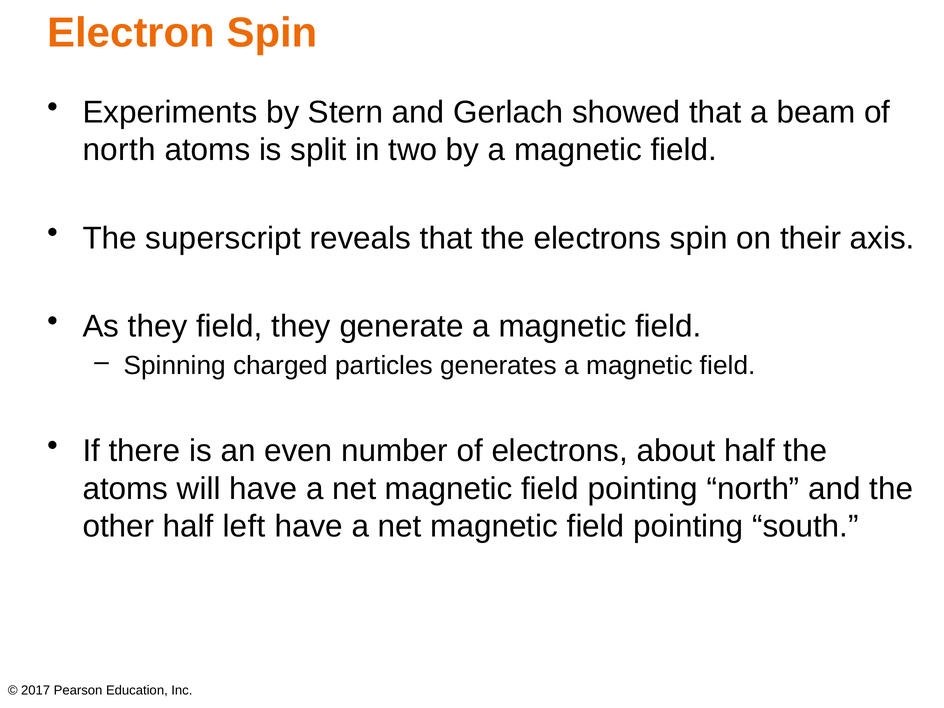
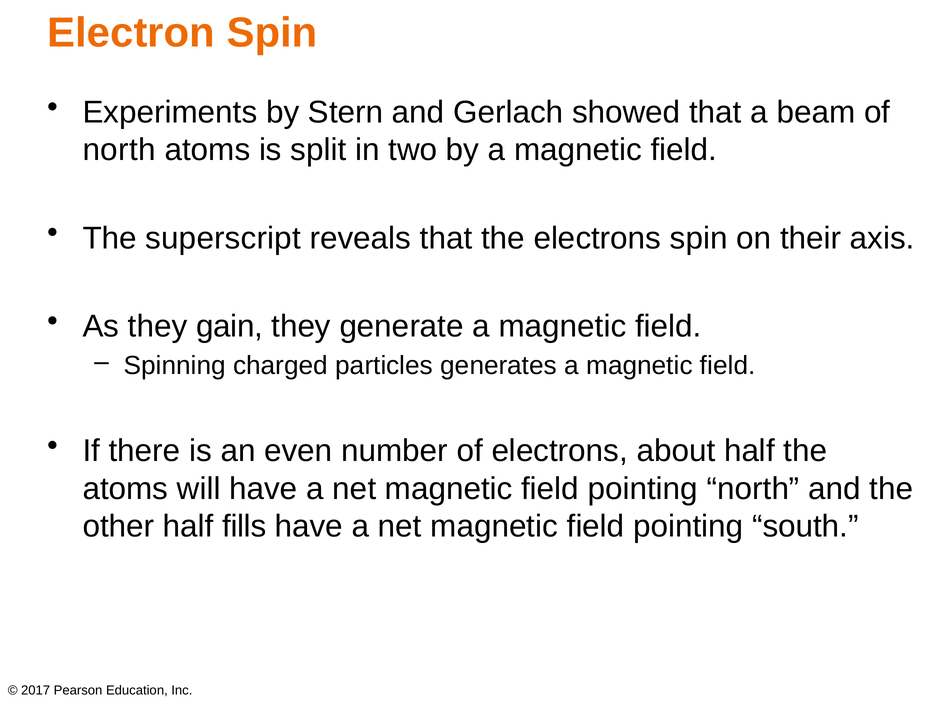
they field: field -> gain
left: left -> fills
